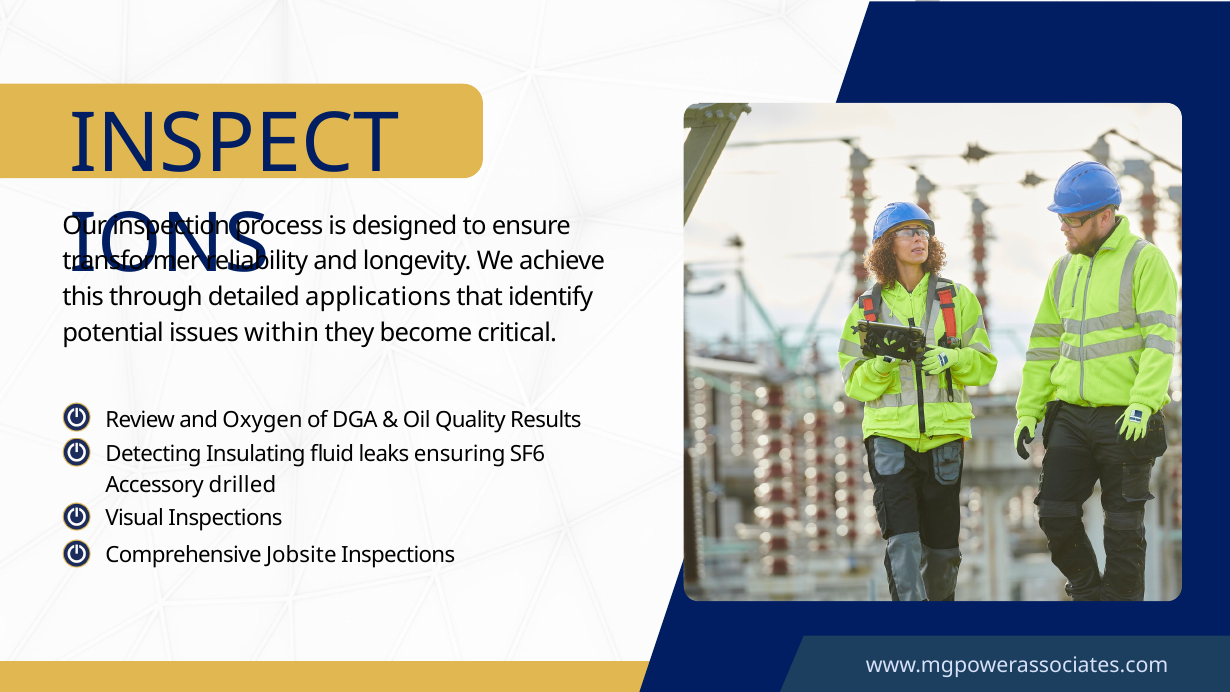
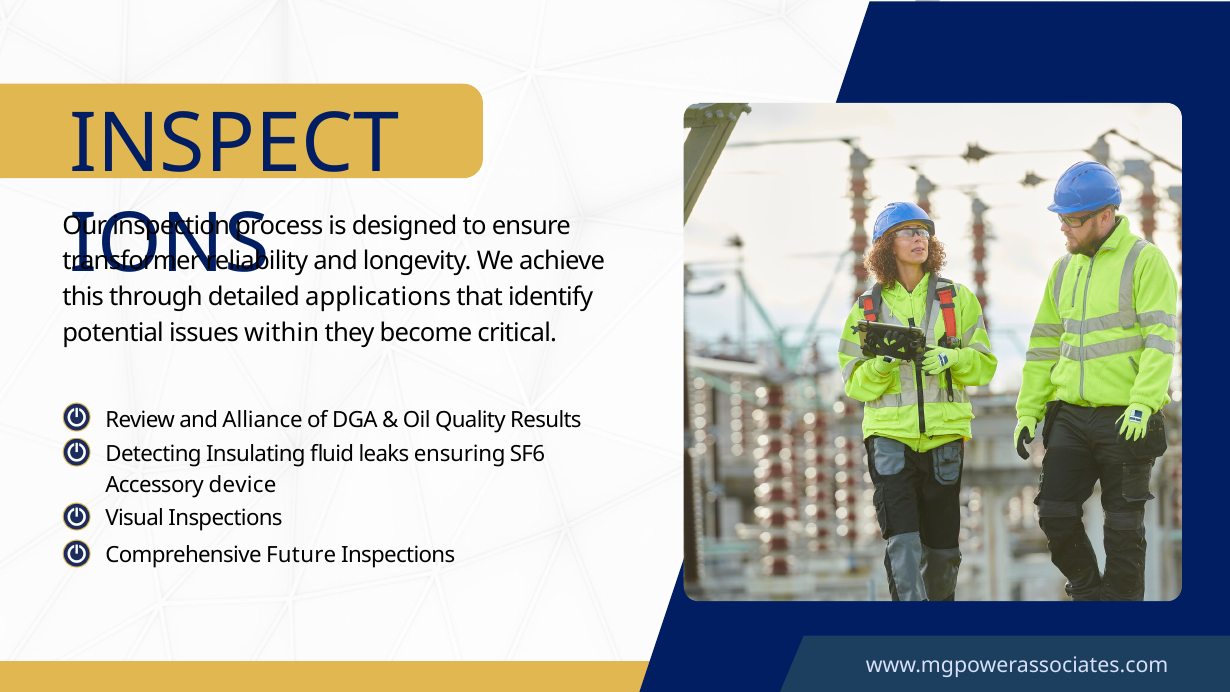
Oxygen: Oxygen -> Alliance
drilled: drilled -> device
Jobsite: Jobsite -> Future
